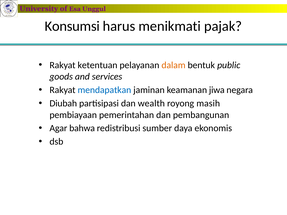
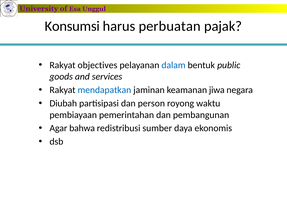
menikmati: menikmati -> perbuatan
ketentuan: ketentuan -> objectives
dalam colour: orange -> blue
wealth: wealth -> person
masih: masih -> waktu
